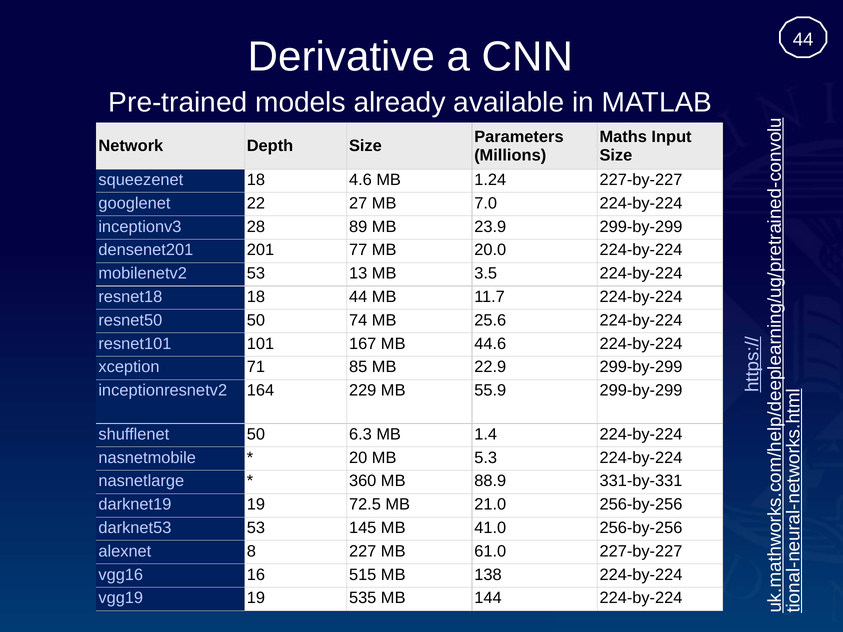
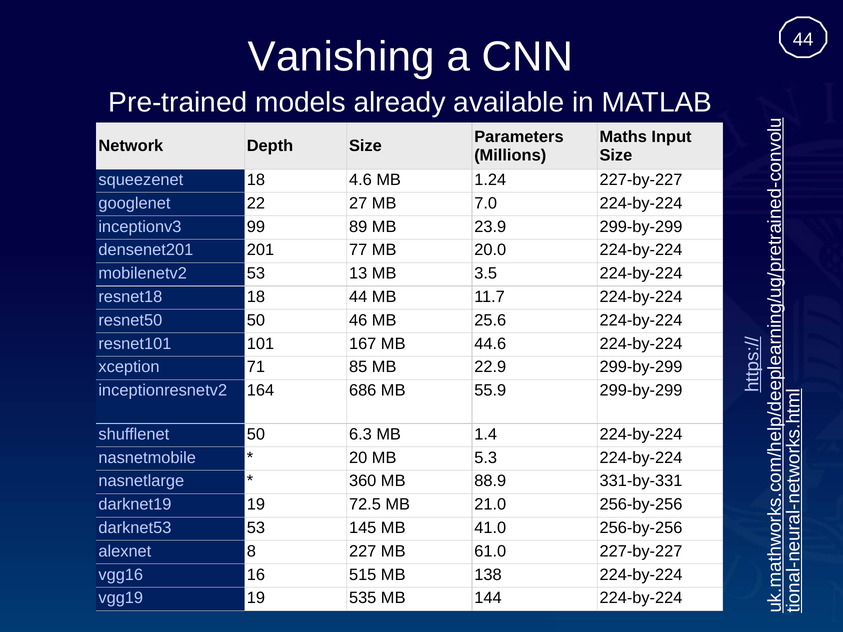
Derivative: Derivative -> Vanishing
28: 28 -> 99
74: 74 -> 46
229: 229 -> 686
